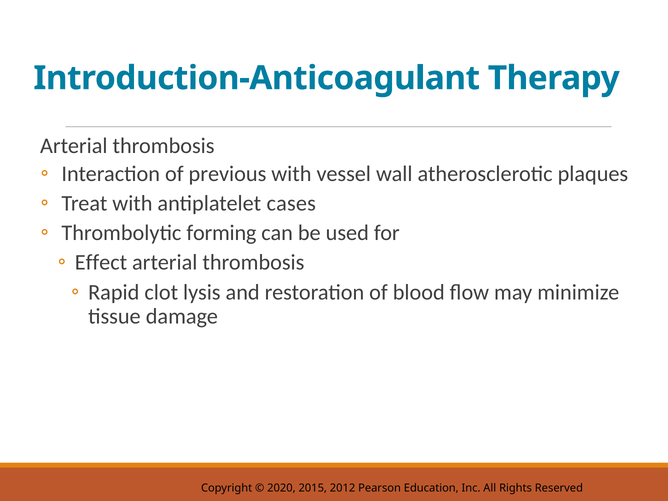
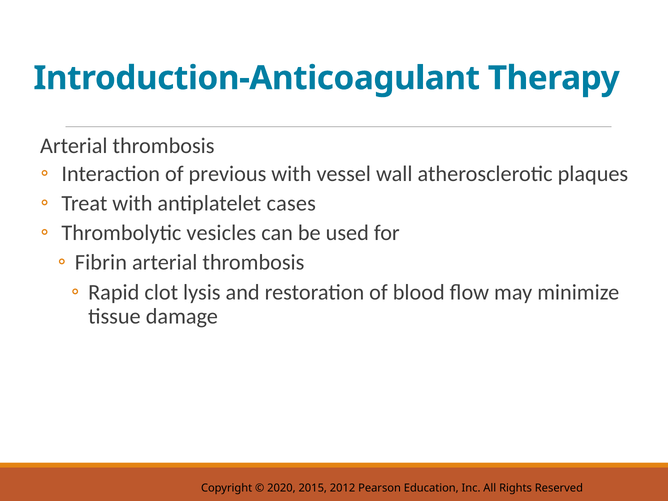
forming: forming -> vesicles
Effect: Effect -> Fibrin
